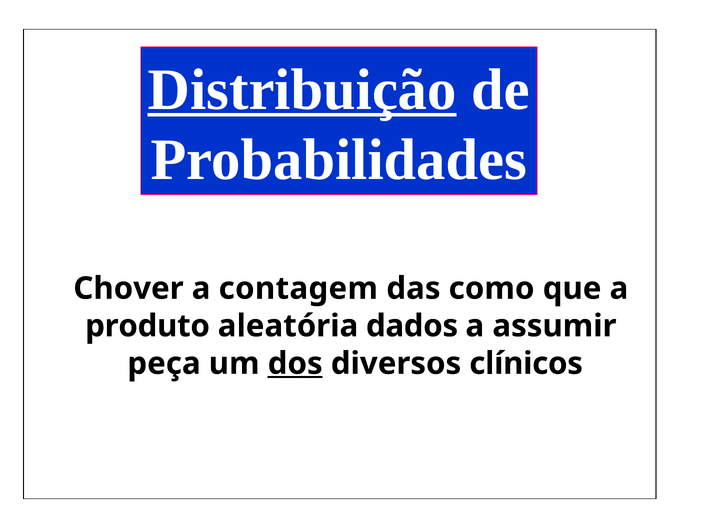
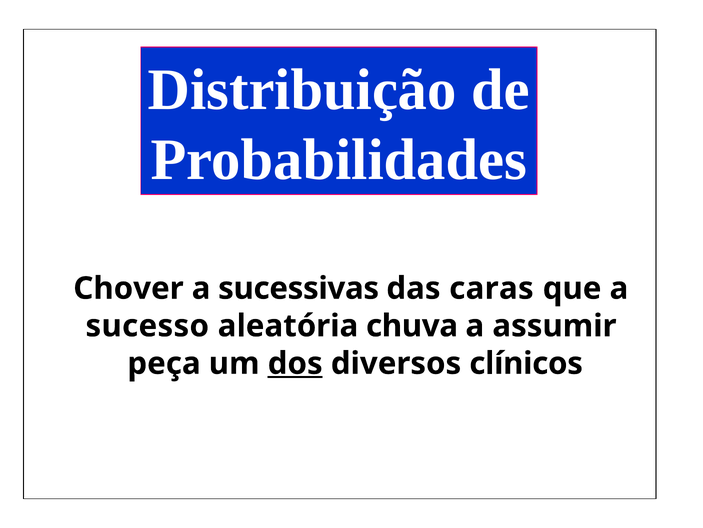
Distribuição underline: present -> none
contagem: contagem -> sucessivas
como: como -> caras
produto: produto -> sucesso
dados: dados -> chuva
